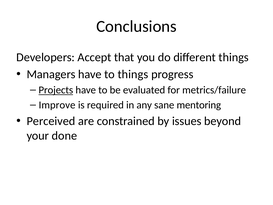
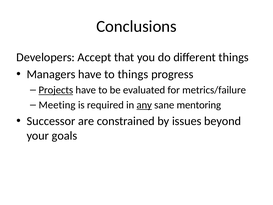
Improve: Improve -> Meeting
any underline: none -> present
Perceived: Perceived -> Successor
done: done -> goals
